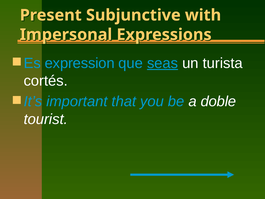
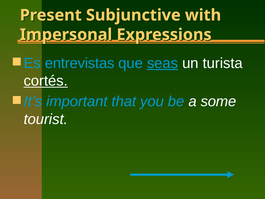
expression: expression -> entrevistas
cortés underline: none -> present
doble: doble -> some
